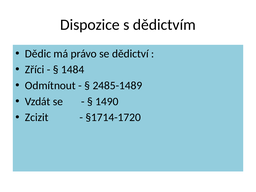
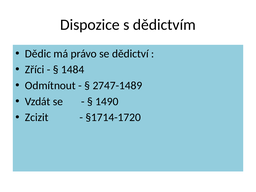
2485-1489: 2485-1489 -> 2747-1489
